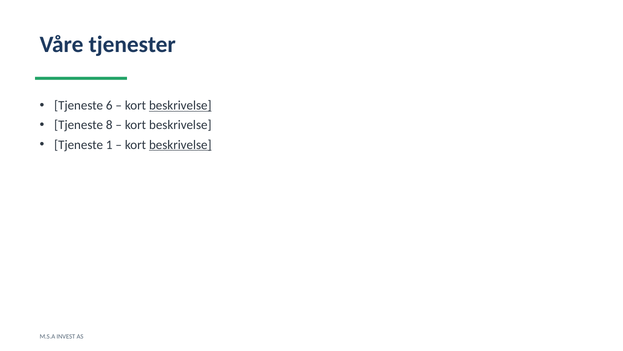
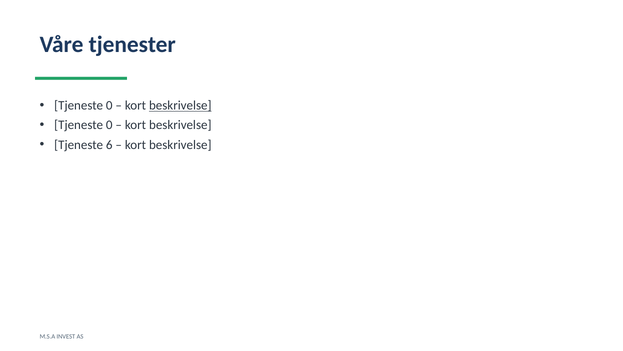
6 at (109, 106): 6 -> 0
8 at (109, 125): 8 -> 0
1: 1 -> 6
beskrivelse at (180, 144) underline: present -> none
